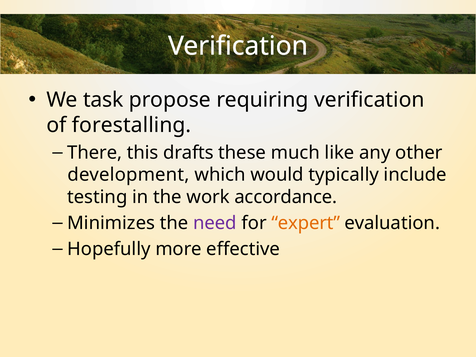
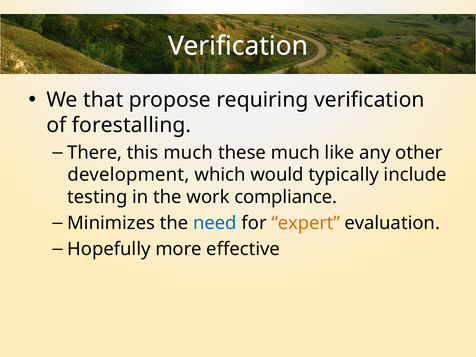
task: task -> that
this drafts: drafts -> much
accordance: accordance -> compliance
need colour: purple -> blue
